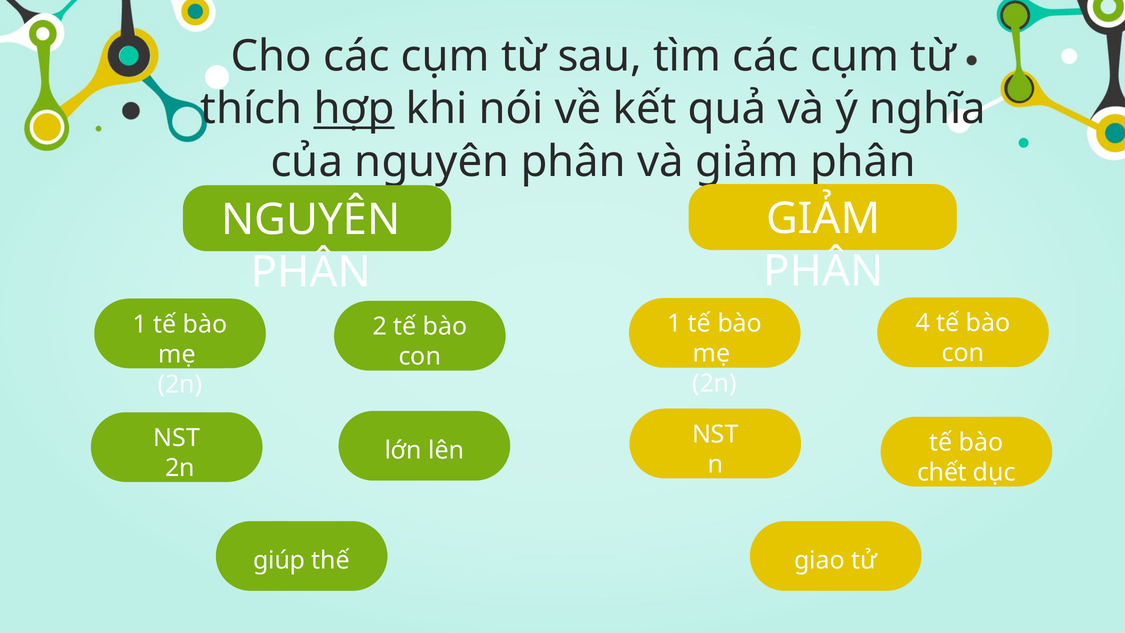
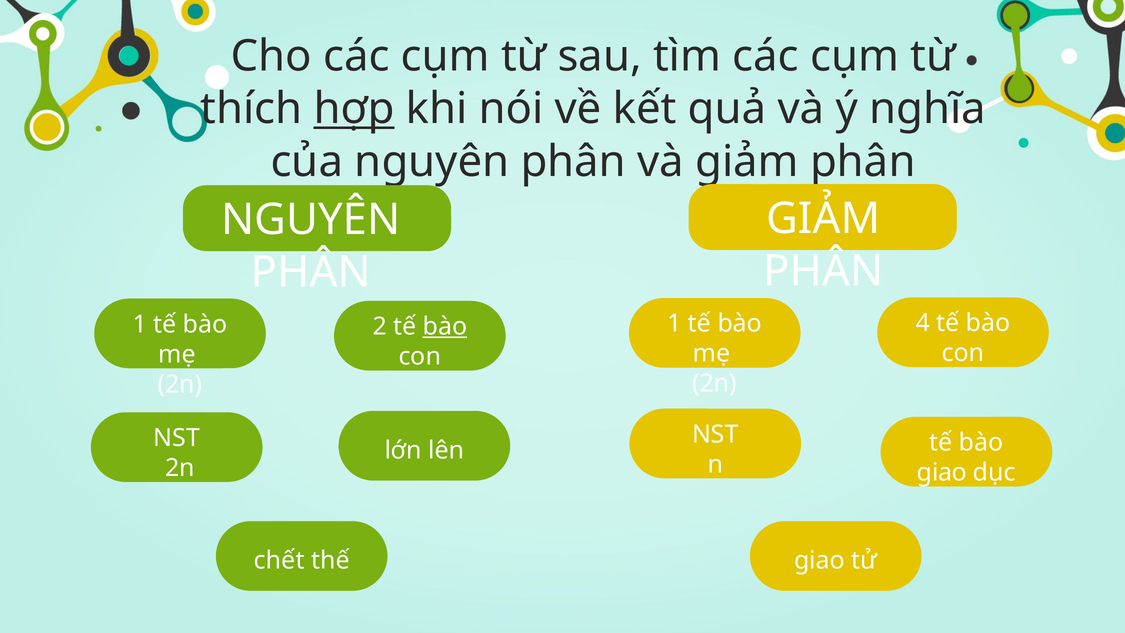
bào at (445, 326) underline: none -> present
chết at (942, 472): chết -> giao
giúp: giúp -> chết
